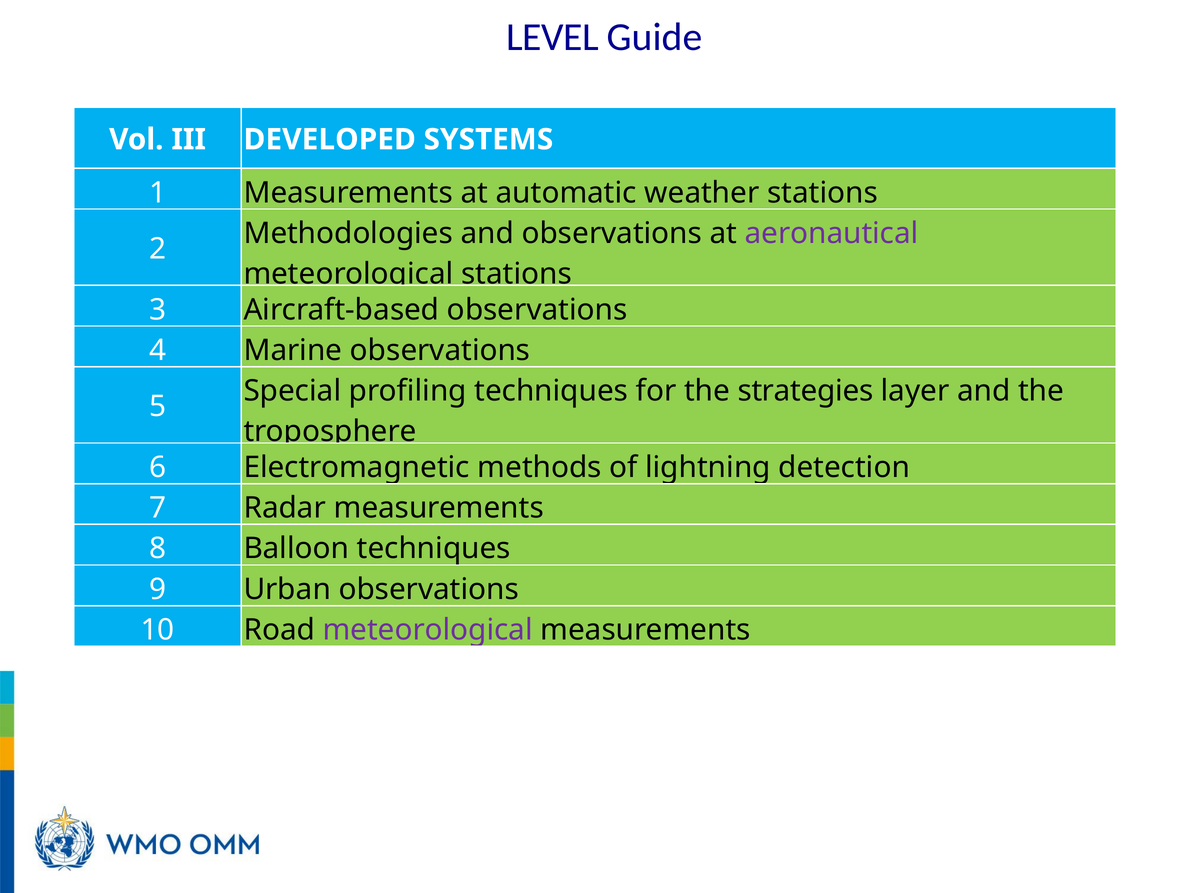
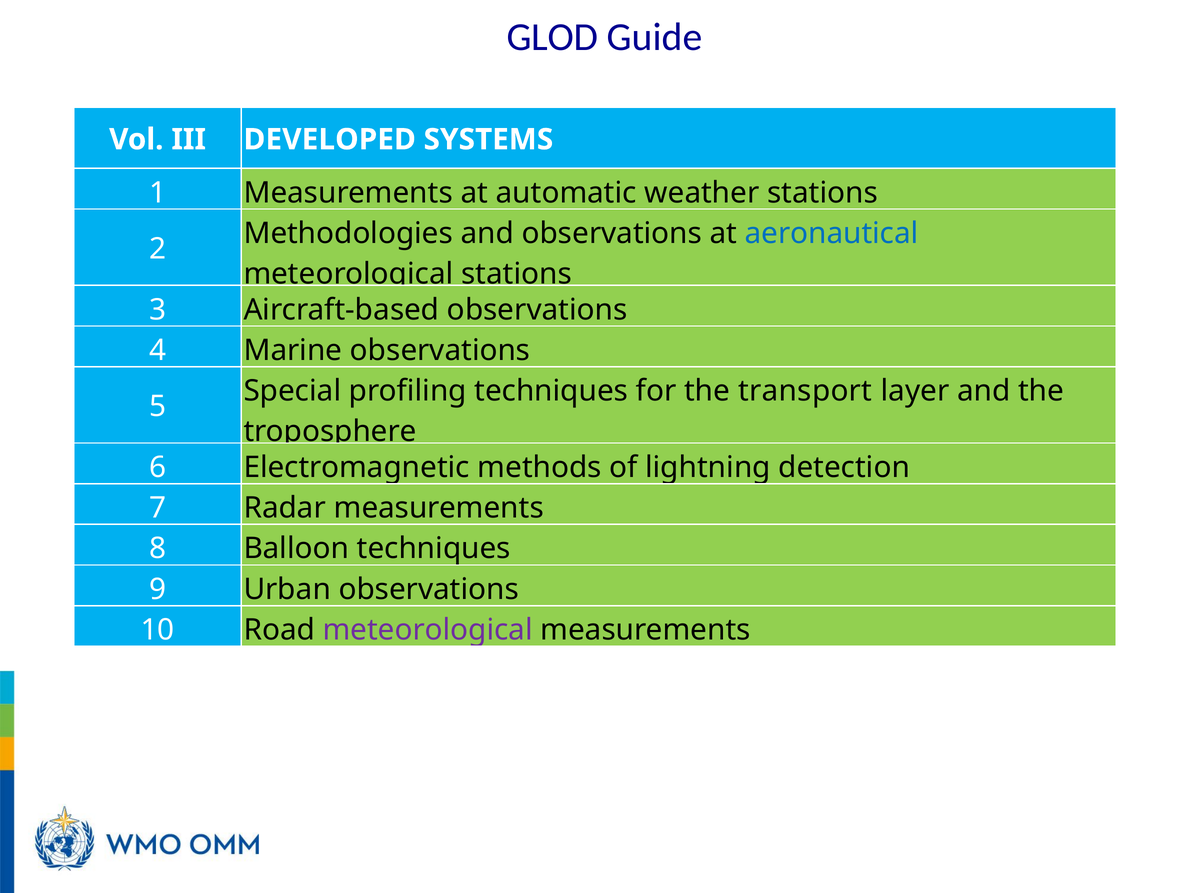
LEVEL: LEVEL -> GLOD
aeronautical colour: purple -> blue
strategies: strategies -> transport
